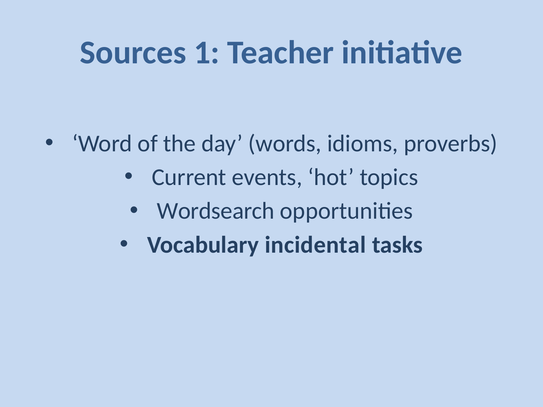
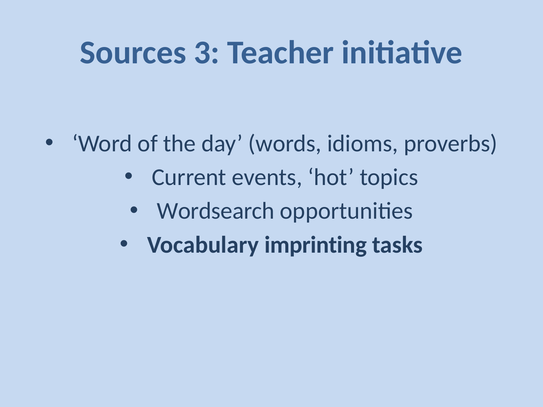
1: 1 -> 3
incidental: incidental -> imprinting
